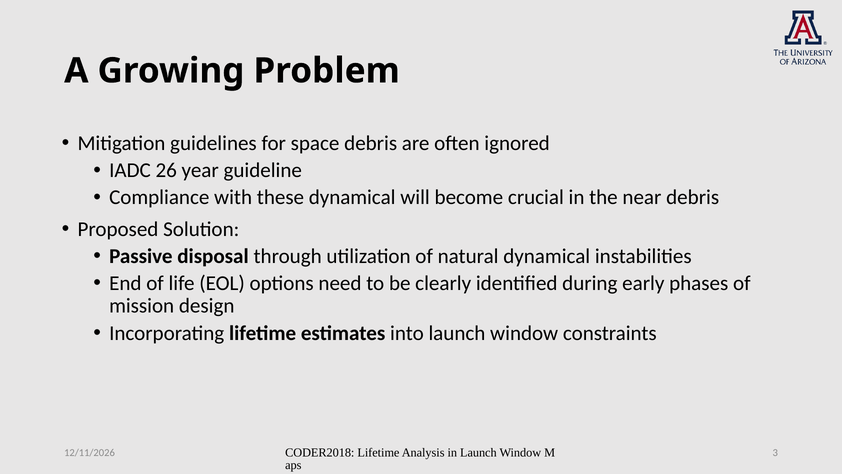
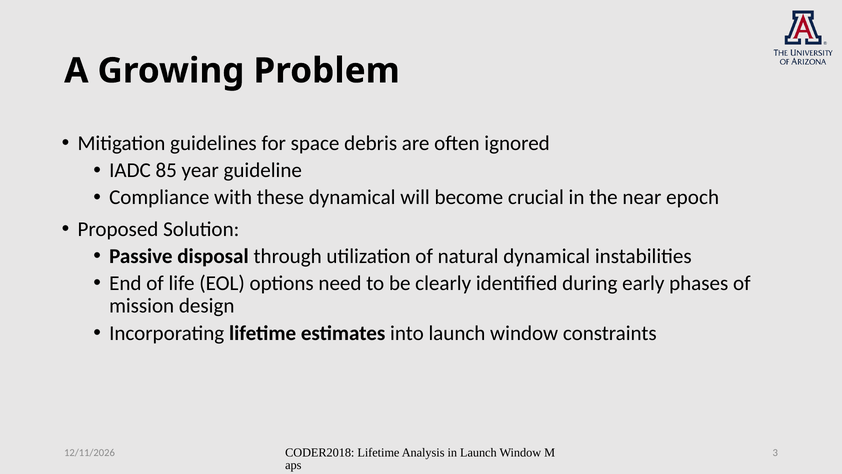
26: 26 -> 85
near debris: debris -> epoch
